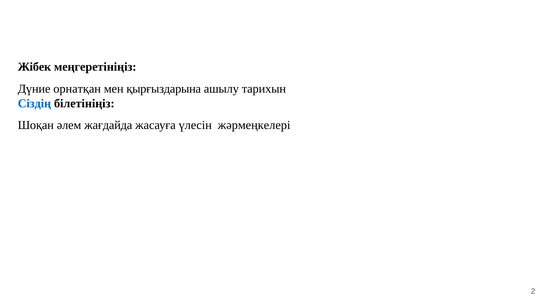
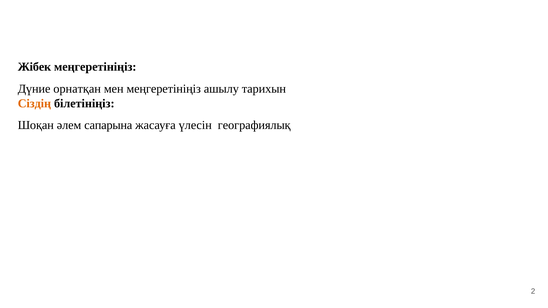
мен қырғыздарына: қырғыздарына -> меңгеретініңіз
Сіздің colour: blue -> orange
жағдайда: жағдайда -> сапарына
жәрмеңкелері: жәрмеңкелері -> географиялық
